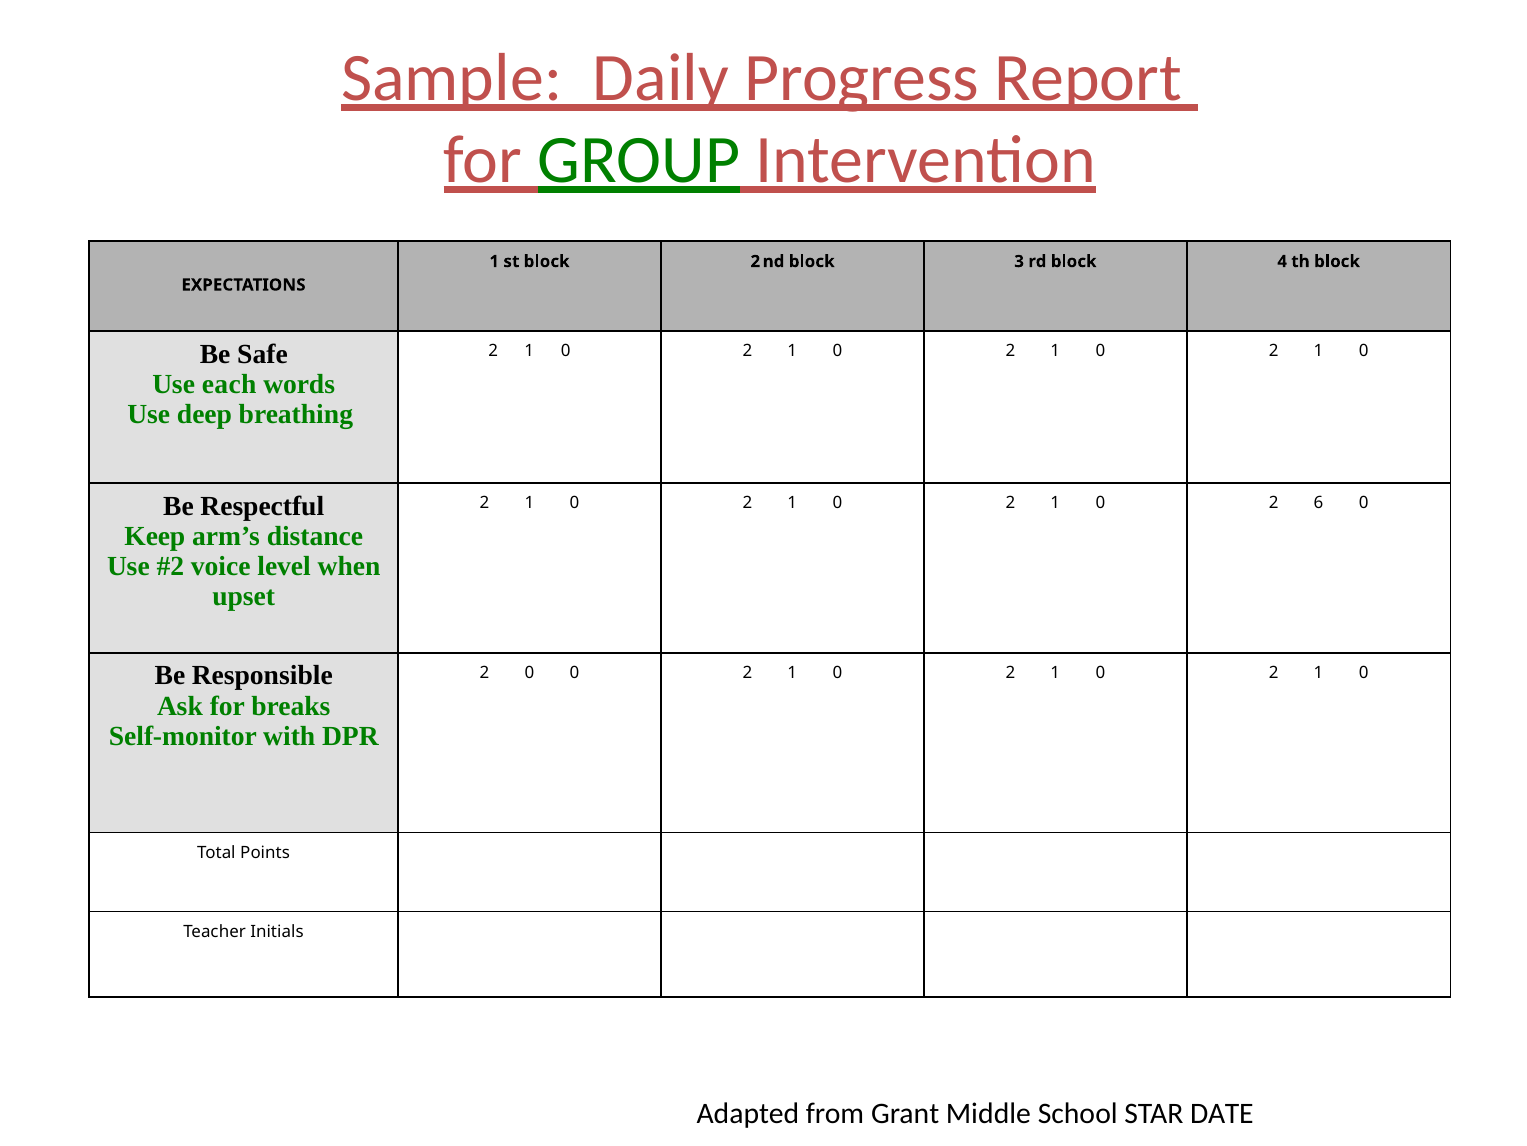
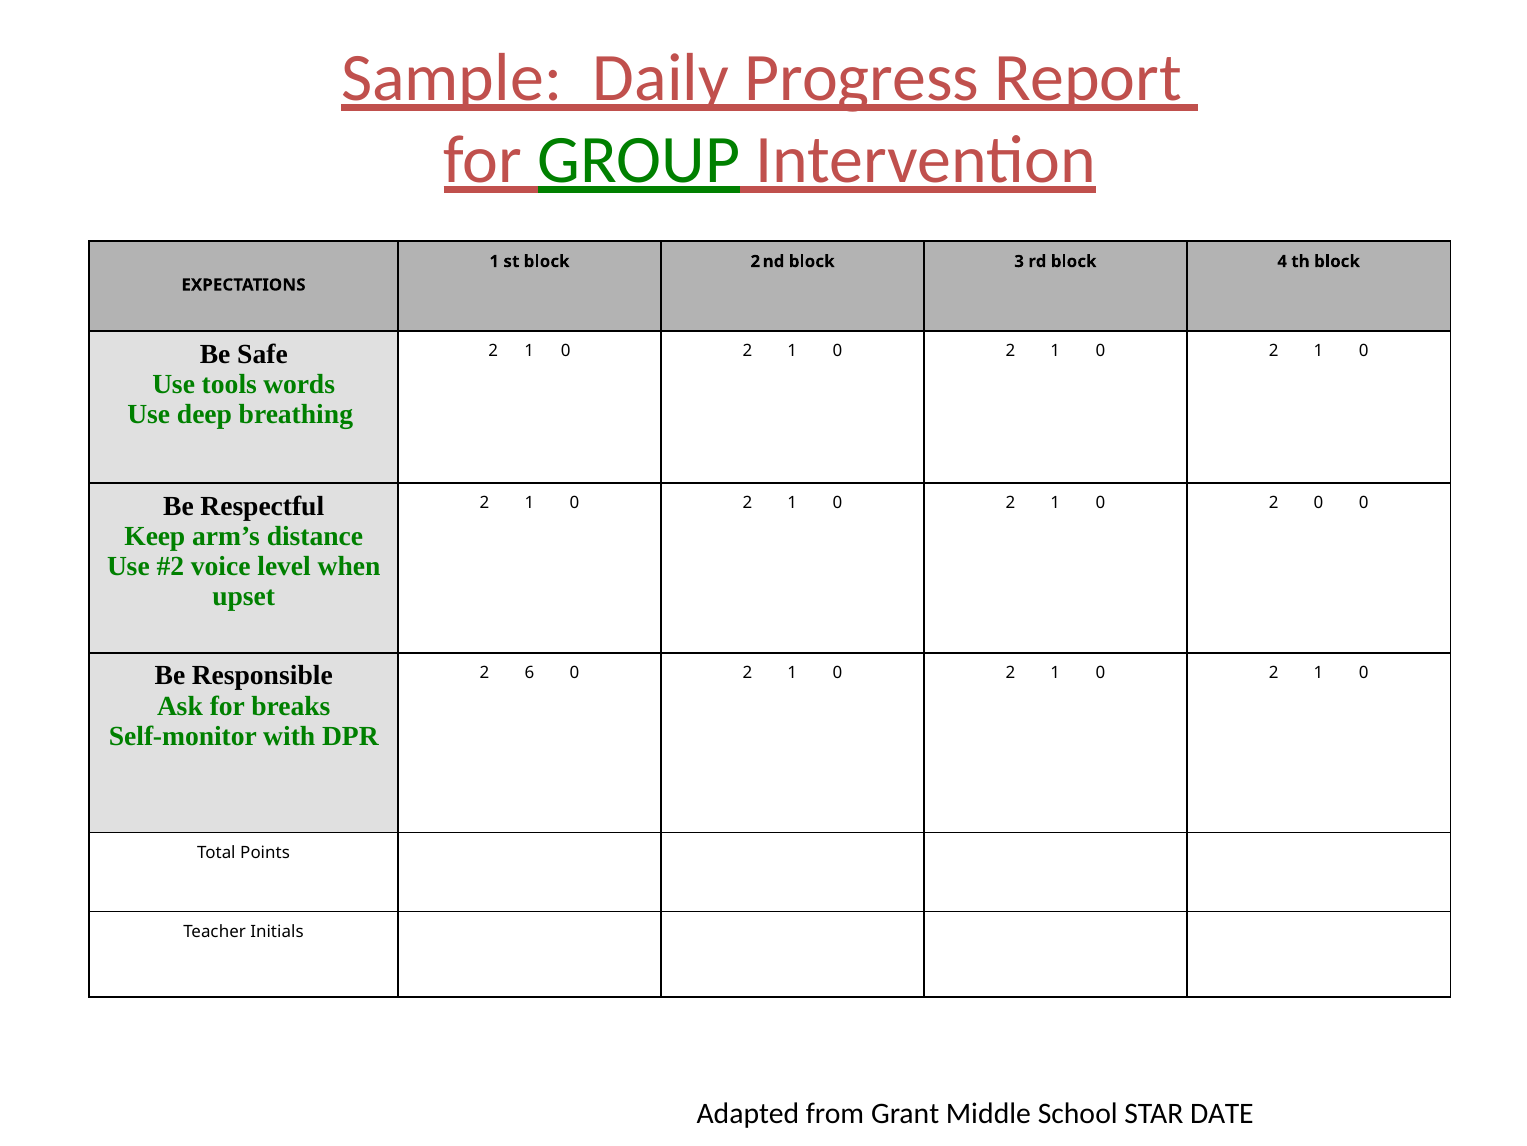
each: each -> tools
2 6: 6 -> 0
2 0: 0 -> 6
